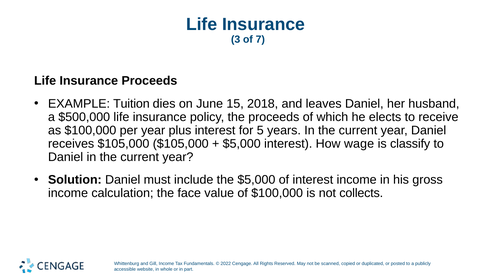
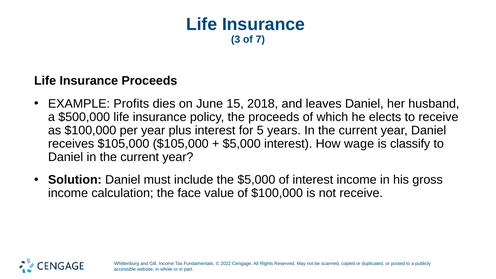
Tuition: Tuition -> Profits
not collects: collects -> receive
